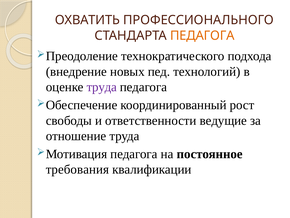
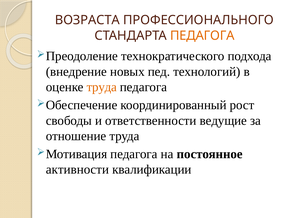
ОХВАТИТЬ: ОХВАТИТЬ -> ВОЗРАСТА
труда at (102, 87) colour: purple -> orange
требования: требования -> активности
